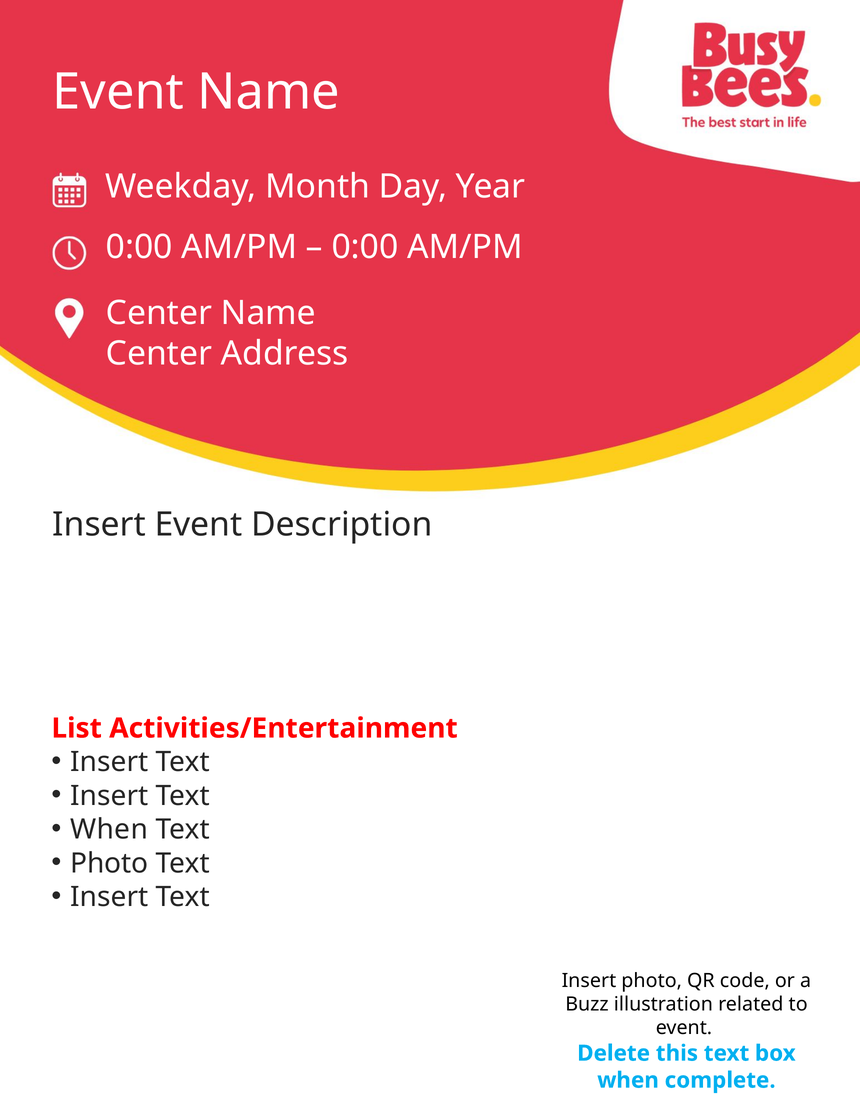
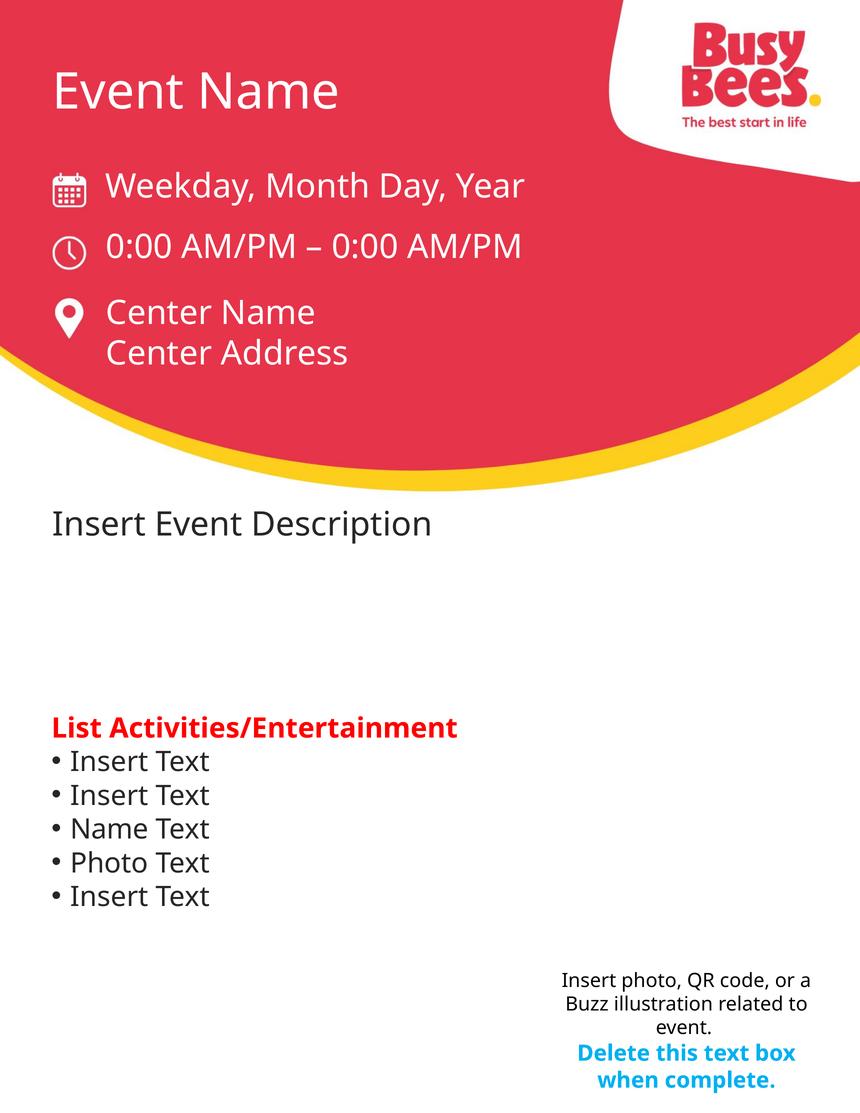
When at (109, 829): When -> Name
